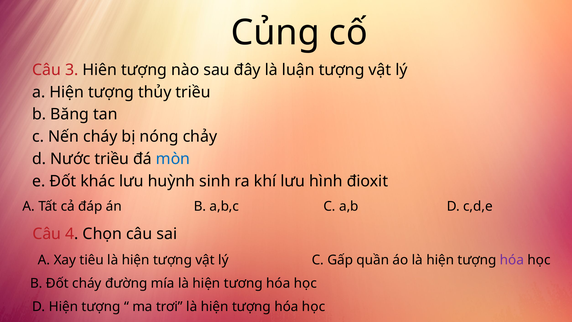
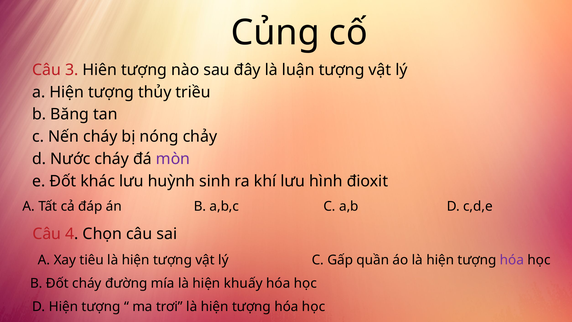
Nước triều: triều -> cháy
mòn colour: blue -> purple
tương: tương -> khuấy
